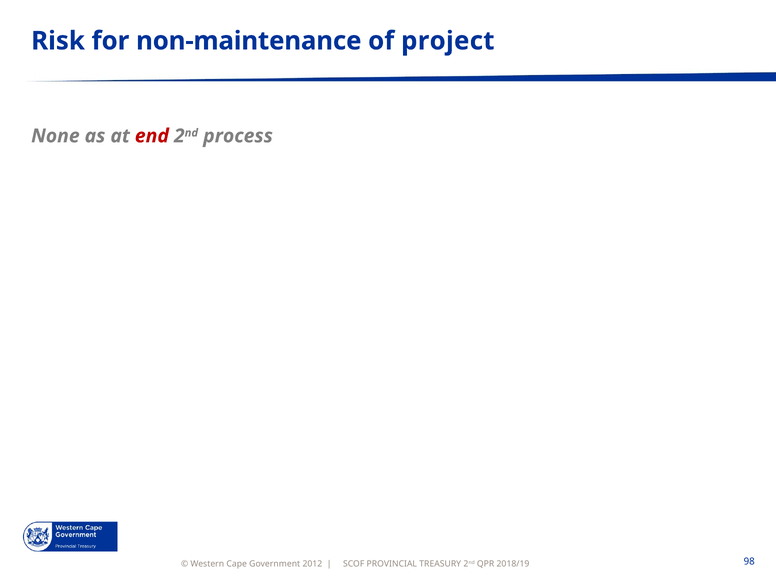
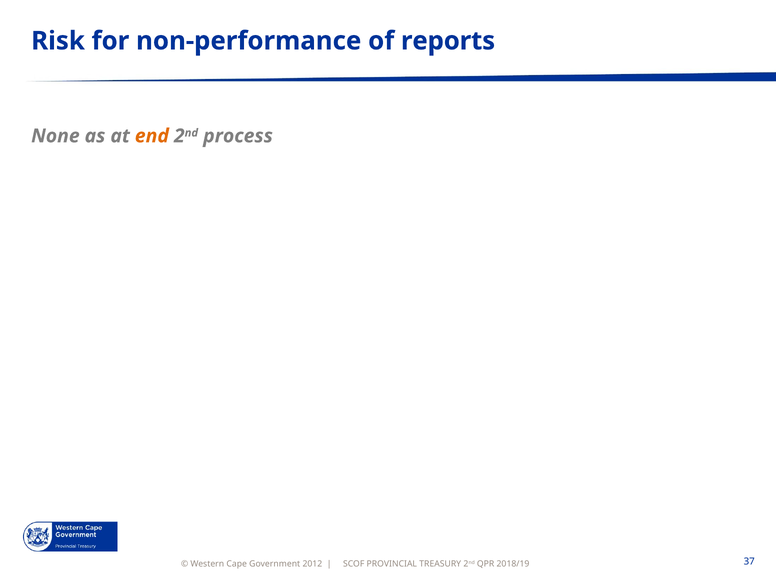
non-maintenance: non-maintenance -> non-performance
project: project -> reports
end colour: red -> orange
98: 98 -> 37
